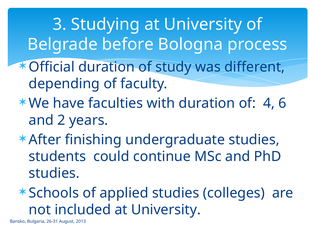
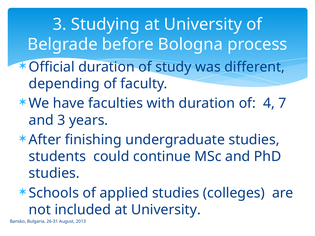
6: 6 -> 7
and 2: 2 -> 3
